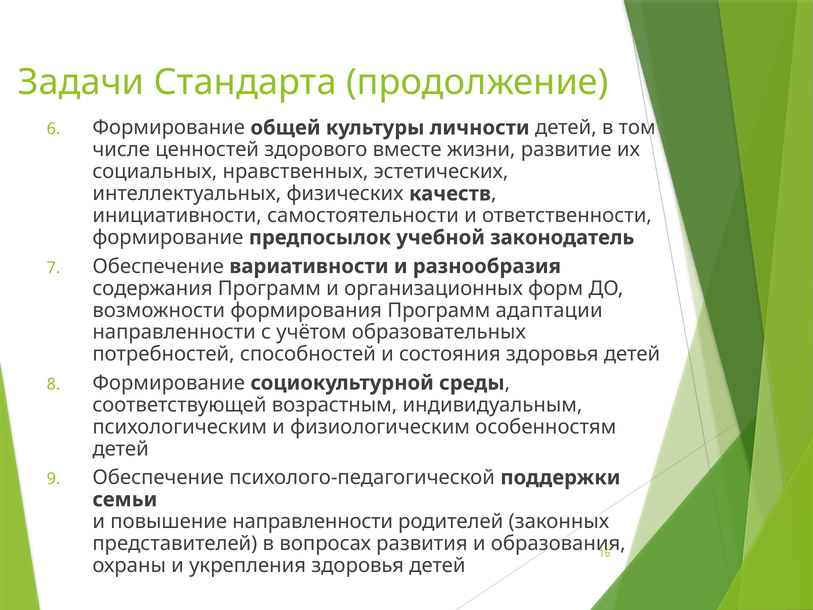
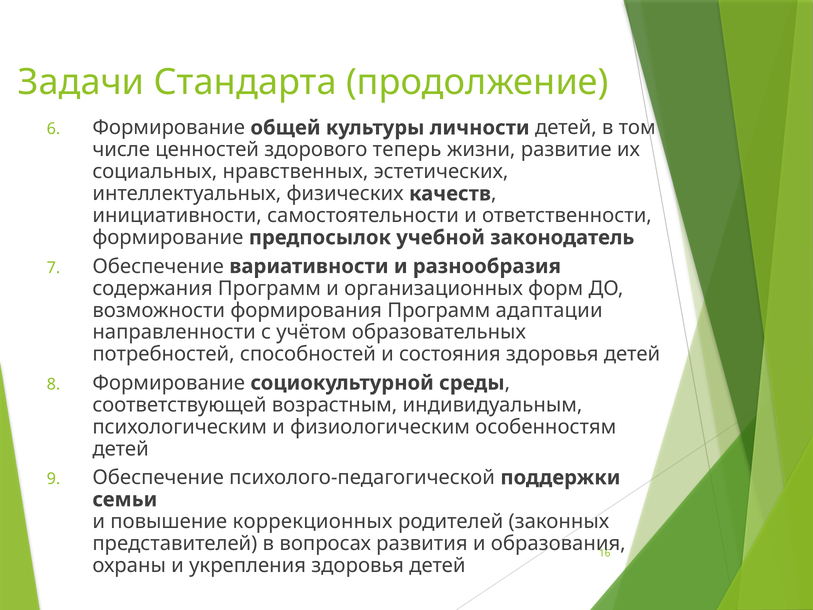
вместе: вместе -> теперь
повышение направленности: направленности -> коррекционных
